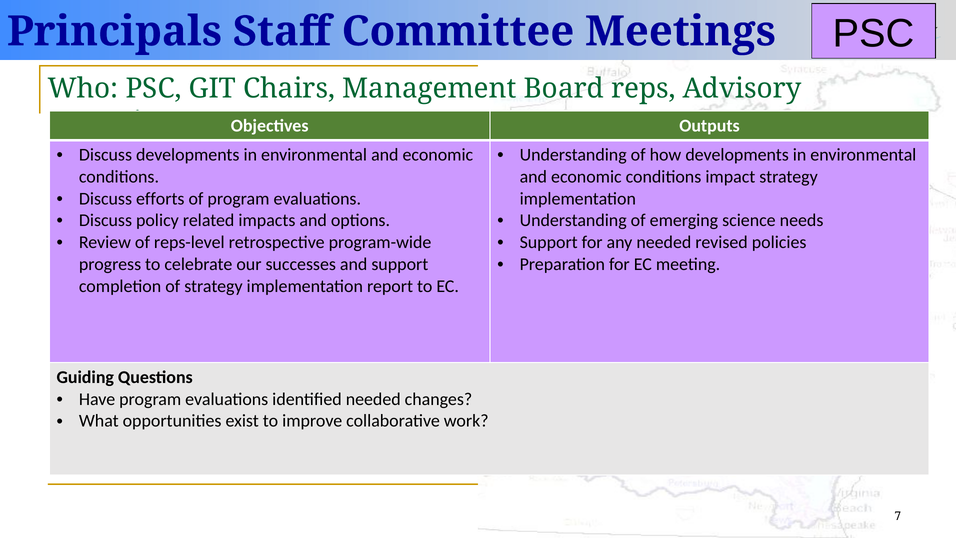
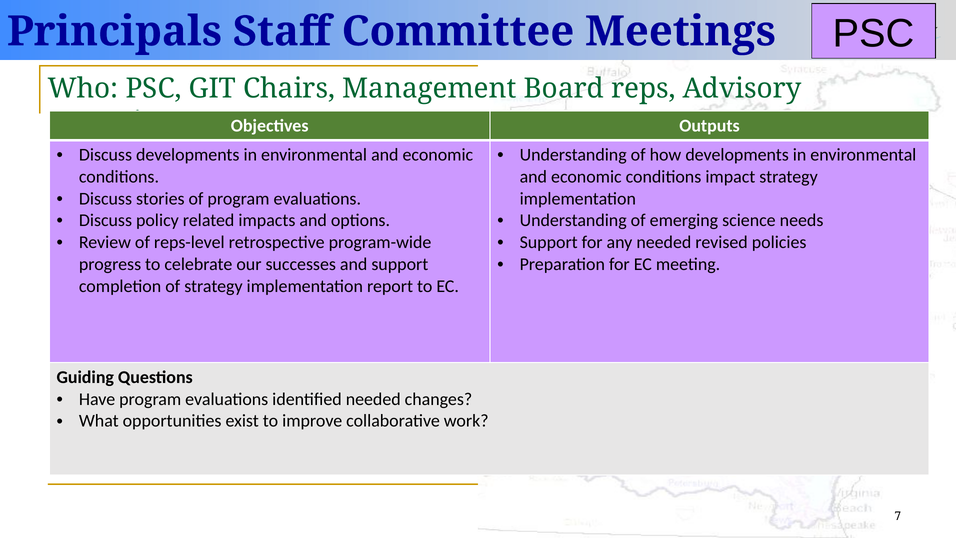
efforts: efforts -> stories
